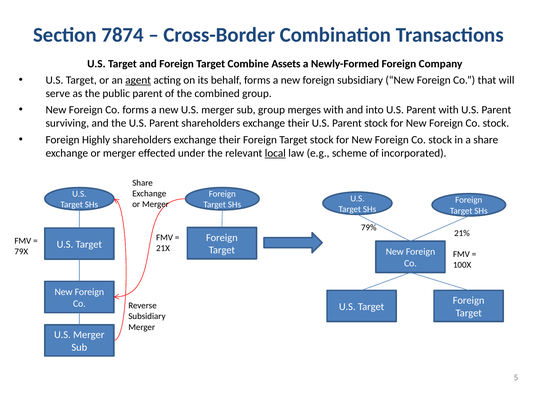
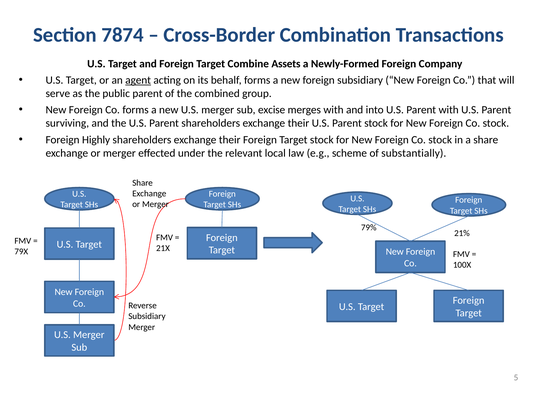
sub group: group -> excise
local underline: present -> none
incorporated: incorporated -> substantially
